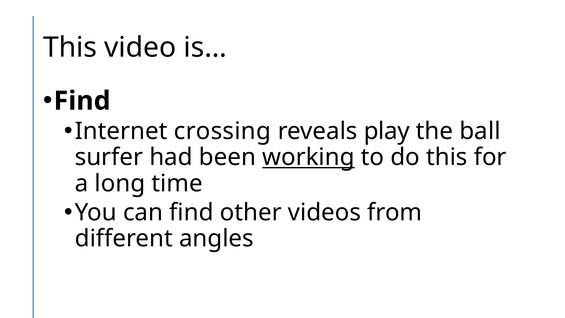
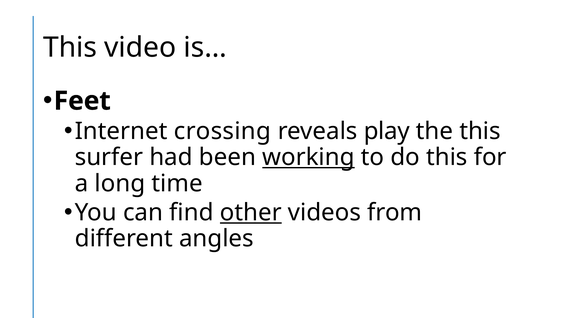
Find at (82, 101): Find -> Feet
the ball: ball -> this
other underline: none -> present
